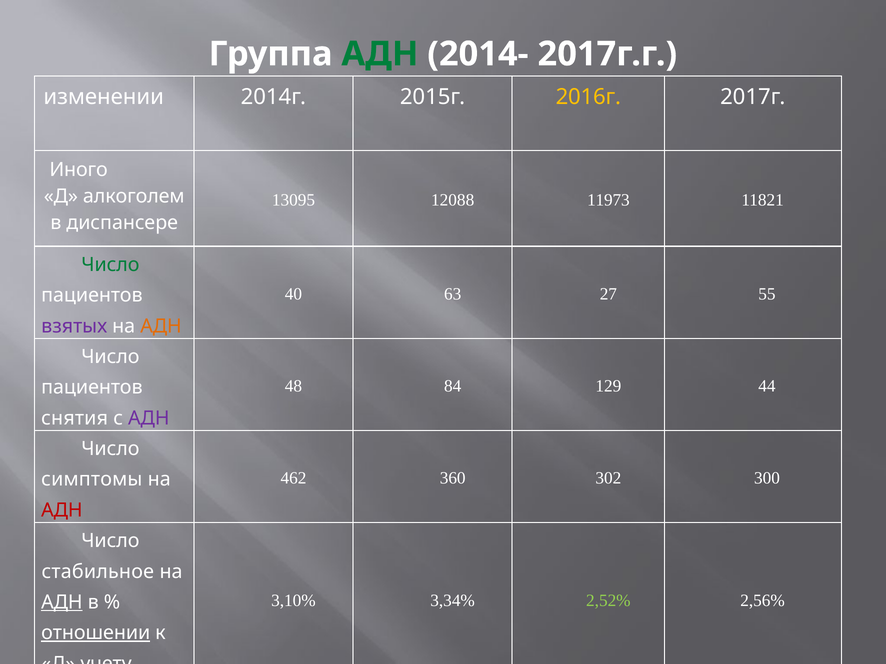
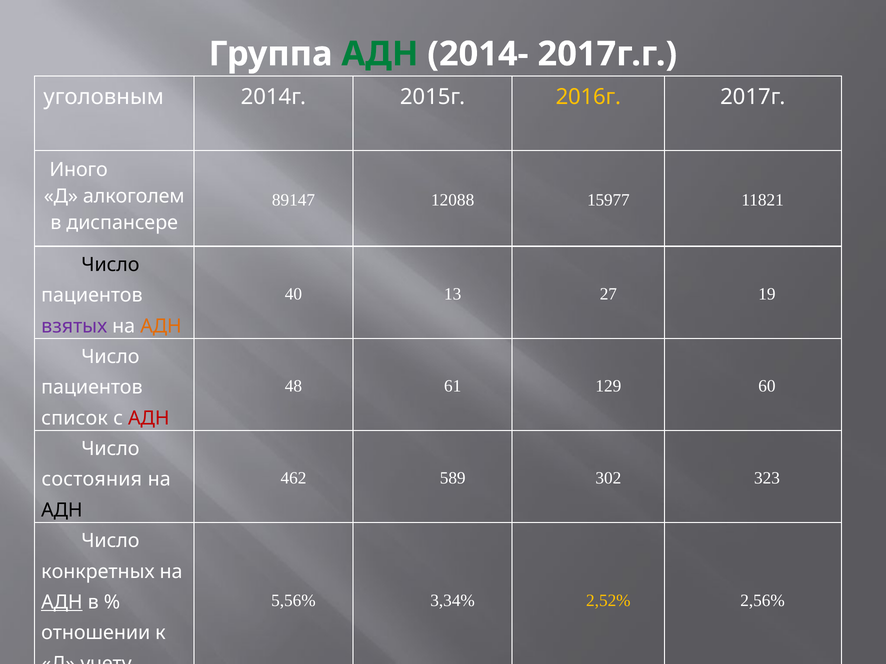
изменении: изменении -> уголовным
13095: 13095 -> 89147
11973: 11973 -> 15977
Число at (110, 265) colour: green -> black
63: 63 -> 13
55: 55 -> 19
84: 84 -> 61
44: 44 -> 60
снятия: снятия -> список
АДН at (149, 418) colour: purple -> red
360: 360 -> 589
300: 300 -> 323
симптомы: симптомы -> состояния
АДН at (62, 511) colour: red -> black
стабильное: стабильное -> конкретных
3,10%: 3,10% -> 5,56%
2,52% colour: light green -> yellow
отношении underline: present -> none
